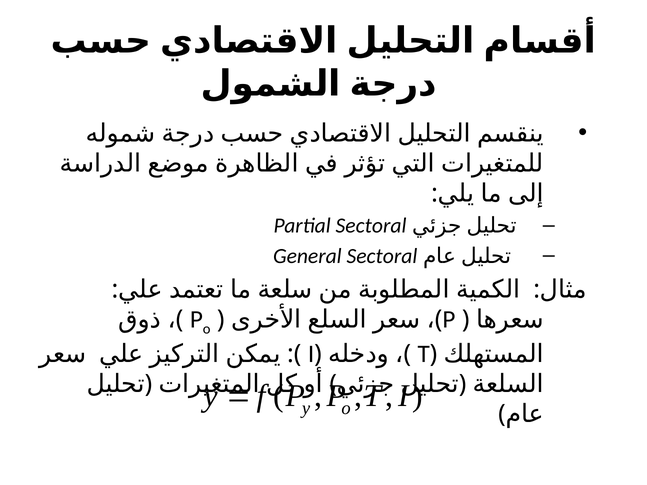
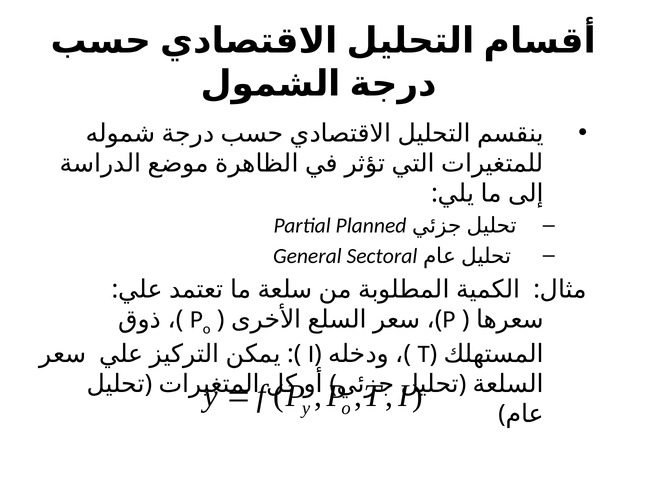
Partial Sectoral: Sectoral -> Planned
